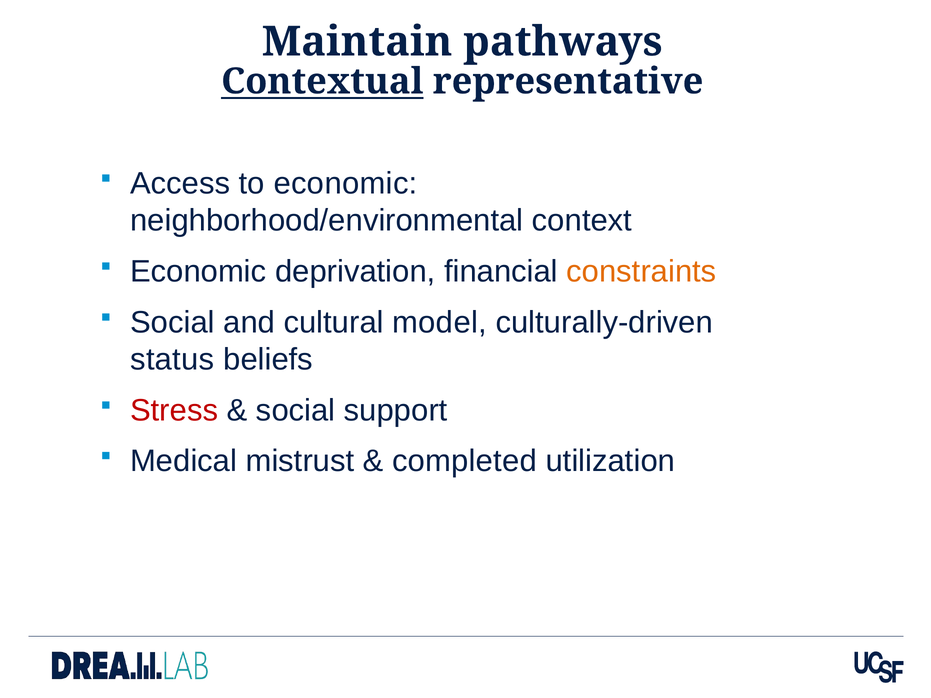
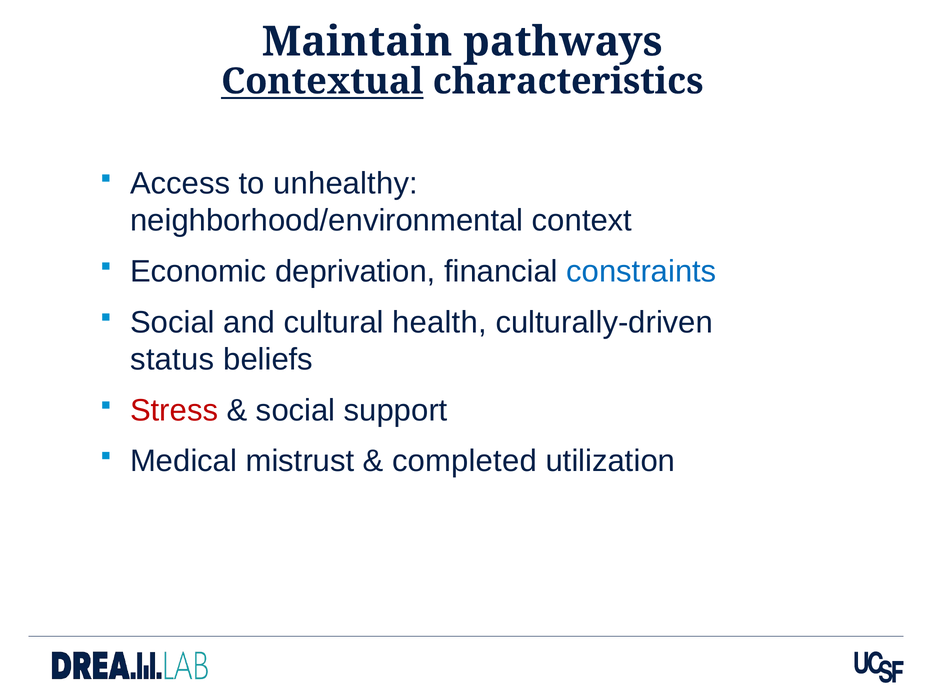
representative: representative -> characteristics
to economic: economic -> unhealthy
constraints colour: orange -> blue
model: model -> health
